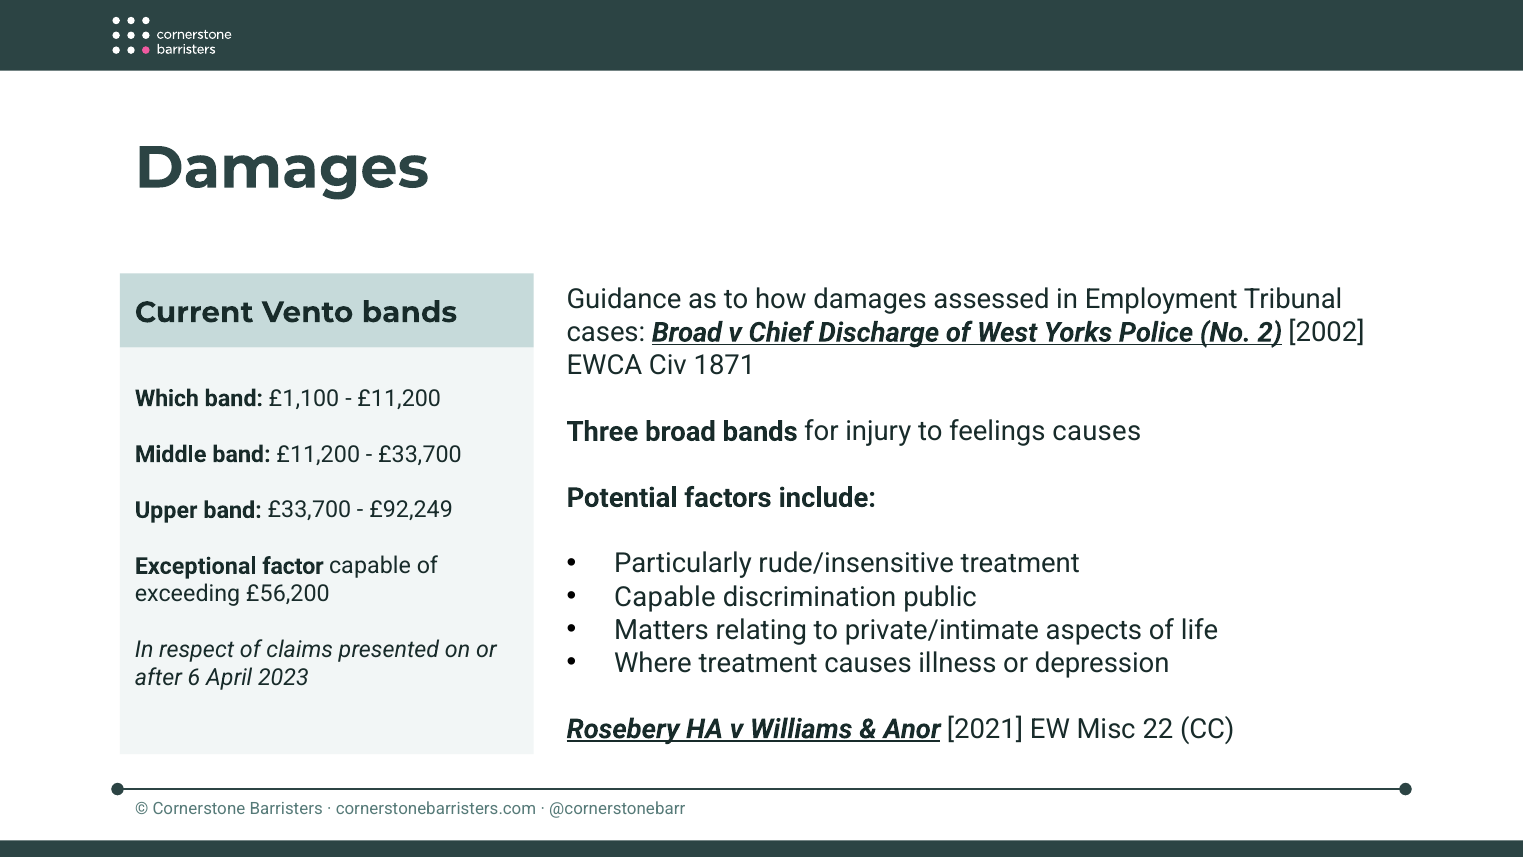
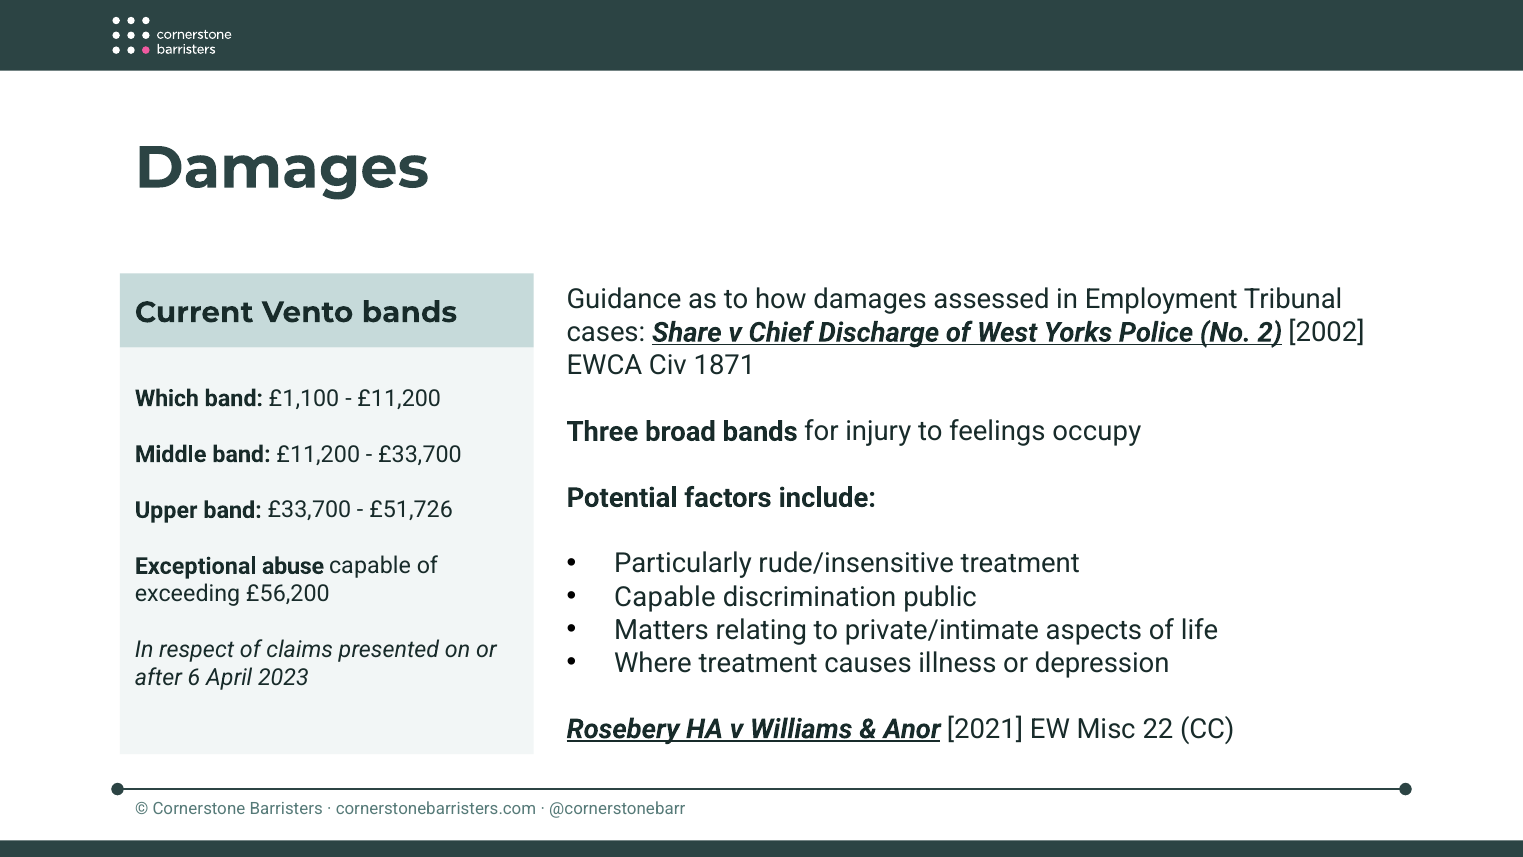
cases Broad: Broad -> Share
feelings causes: causes -> occupy
£92,249: £92,249 -> £51,726
factor: factor -> abuse
